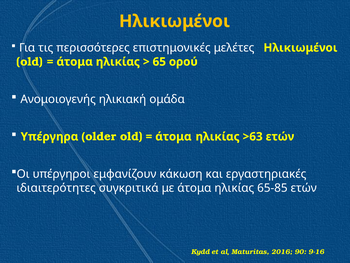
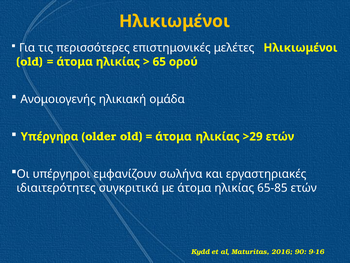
>63: >63 -> >29
κάκωση: κάκωση -> σωλήνα
